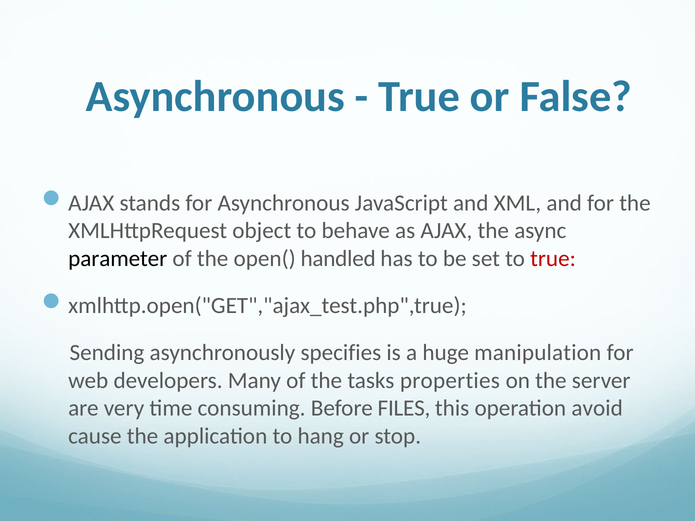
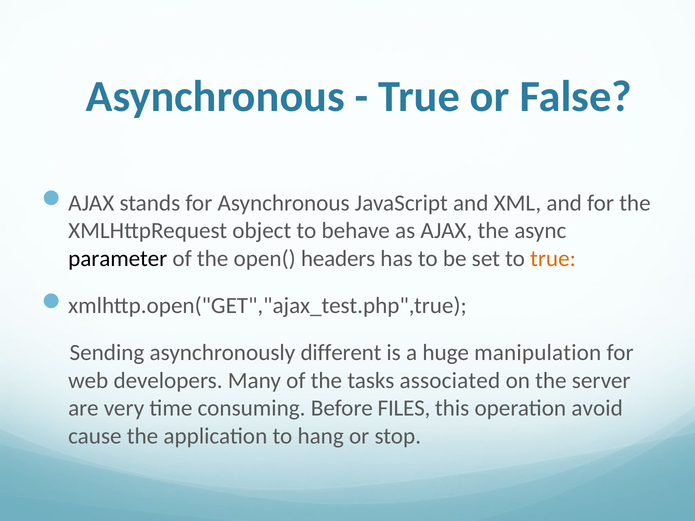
handled: handled -> headers
true at (553, 259) colour: red -> orange
specifies: specifies -> different
properties: properties -> associated
